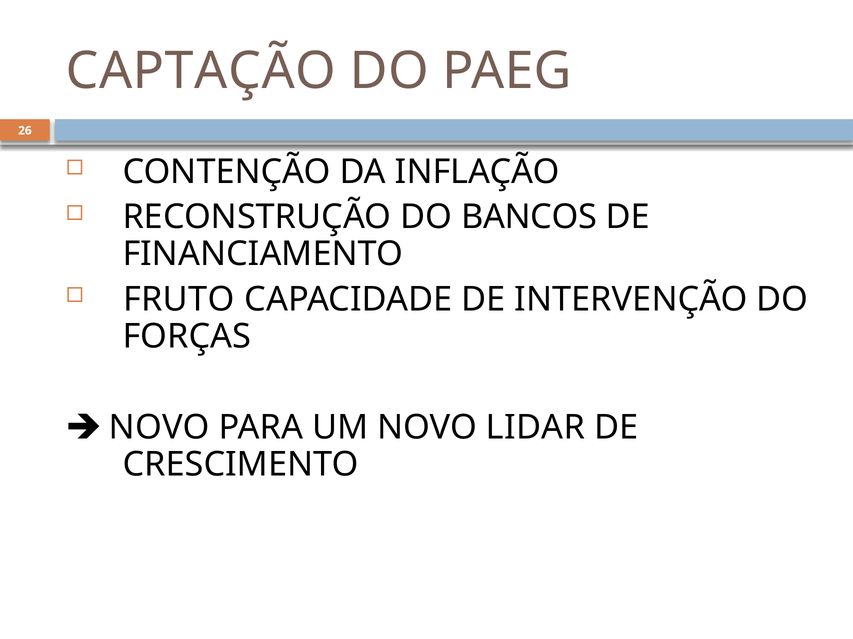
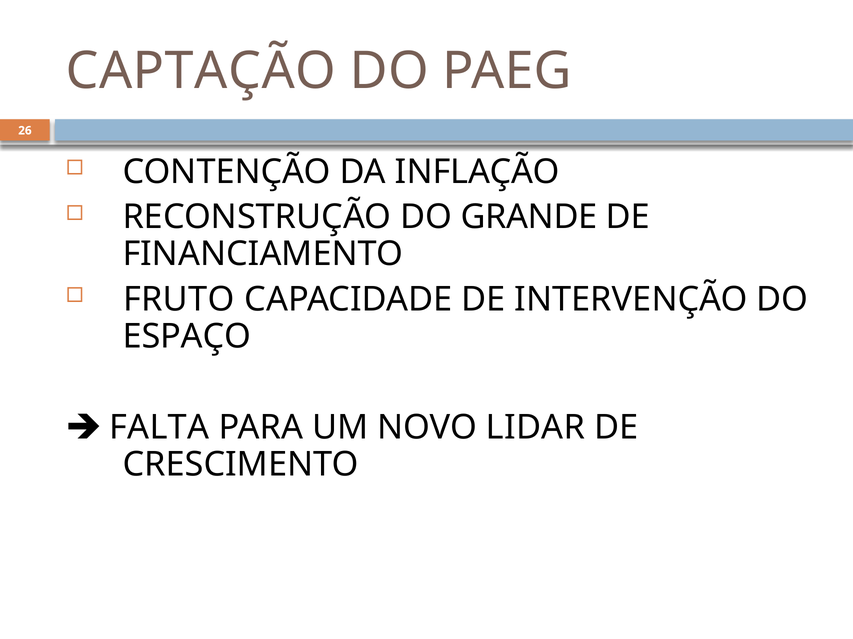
BANCOS: BANCOS -> GRANDE
FORÇAS: FORÇAS -> ESPAÇO
NOVO at (159, 428): NOVO -> FALTA
